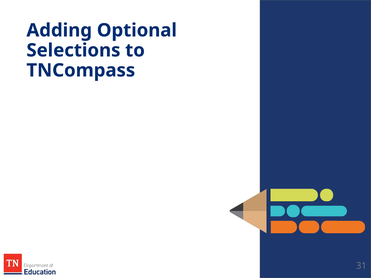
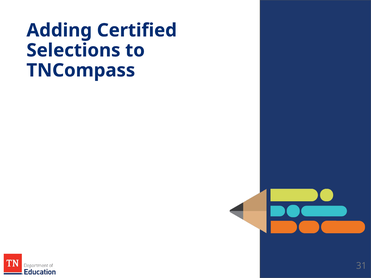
Optional: Optional -> Certified
